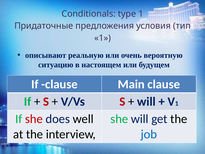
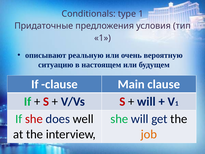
job colour: blue -> orange
